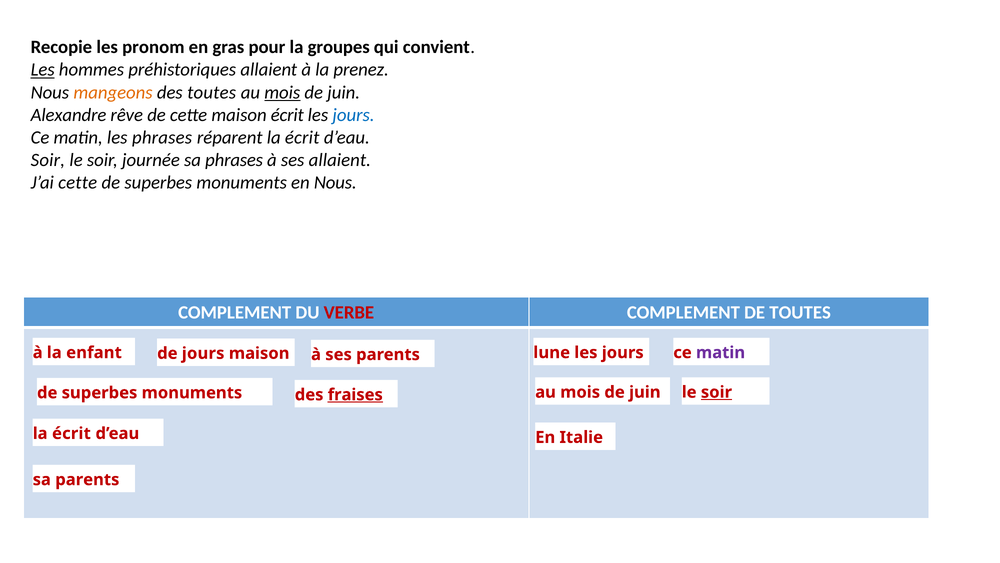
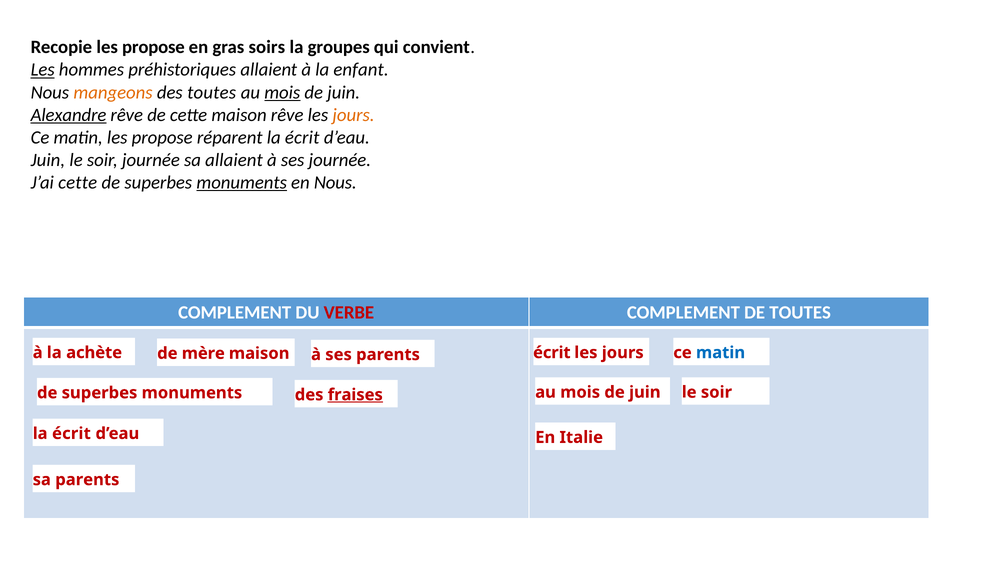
Recopie les pronom: pronom -> propose
pour: pour -> soirs
prenez: prenez -> enfant
Alexandre underline: none -> present
maison écrit: écrit -> rêve
jours at (354, 115) colour: blue -> orange
matin les phrases: phrases -> propose
Soir at (48, 160): Soir -> Juin
sa phrases: phrases -> allaient
ses allaient: allaient -> journée
monuments at (242, 182) underline: none -> present
enfant: enfant -> achète
de jours: jours -> mère
maison lune: lune -> écrit
matin at (721, 352) colour: purple -> blue
soir at (716, 392) underline: present -> none
